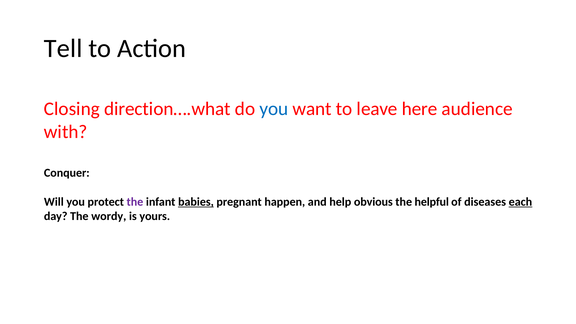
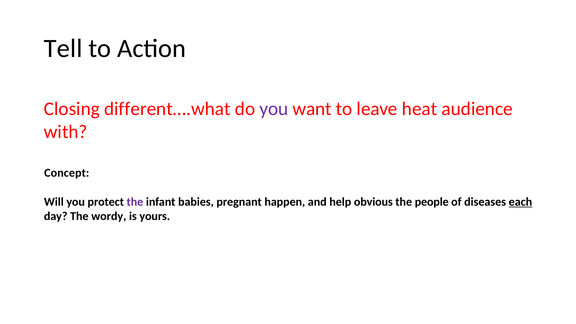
direction….what: direction….what -> different….what
you at (274, 109) colour: blue -> purple
here: here -> heat
Conquer: Conquer -> Concept
babies underline: present -> none
helpful: helpful -> people
